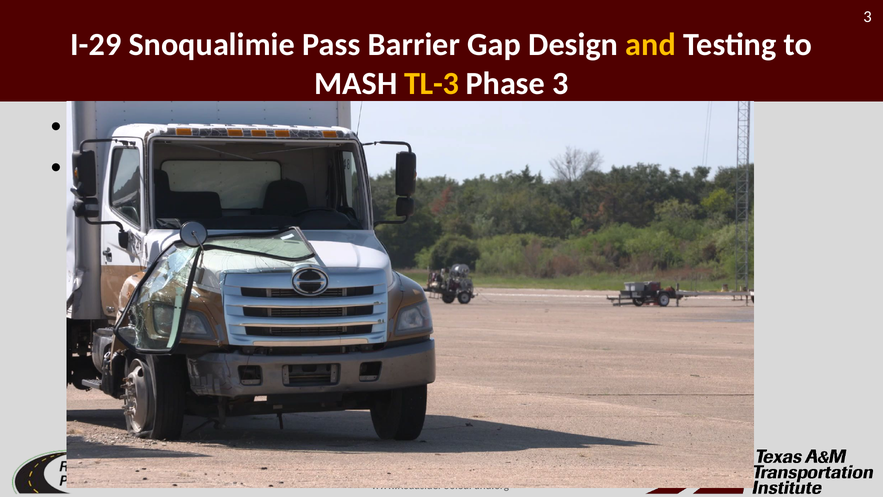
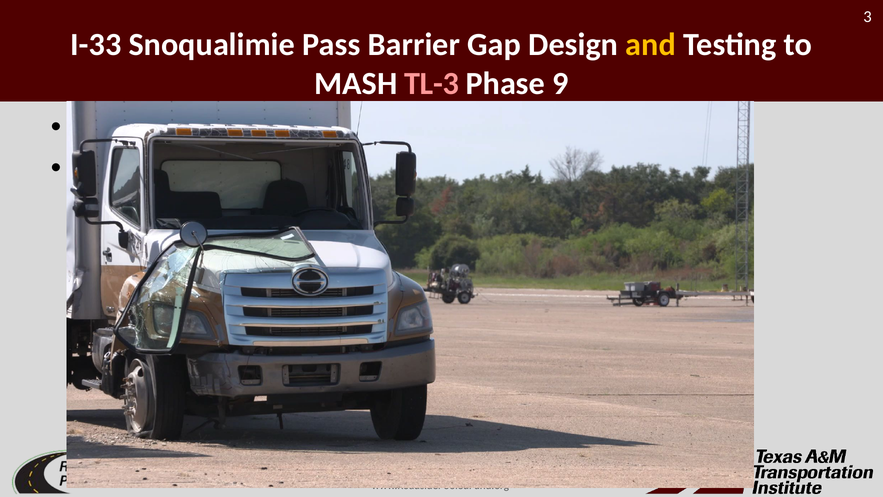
I-29: I-29 -> I-33
TL-3 colour: yellow -> pink
Phase 3: 3 -> 9
